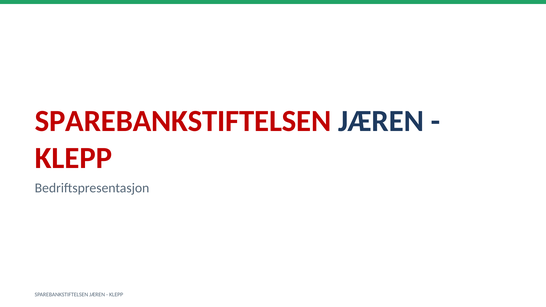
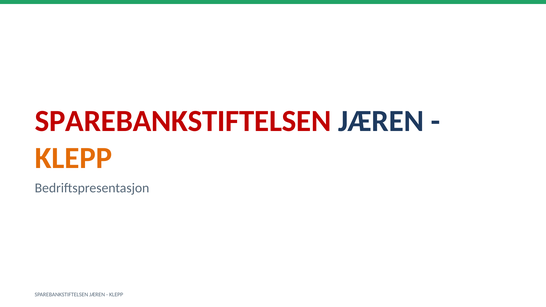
KLEPP at (73, 158) colour: red -> orange
